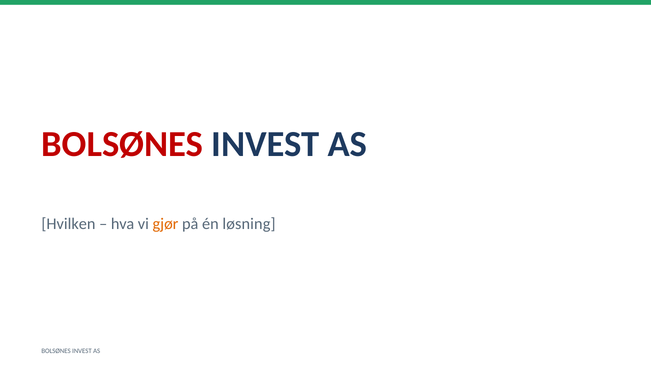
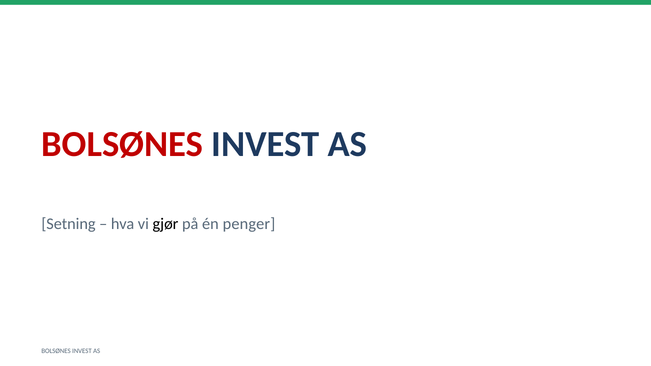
Hvilken: Hvilken -> Setning
gjør colour: orange -> black
løsning: løsning -> penger
